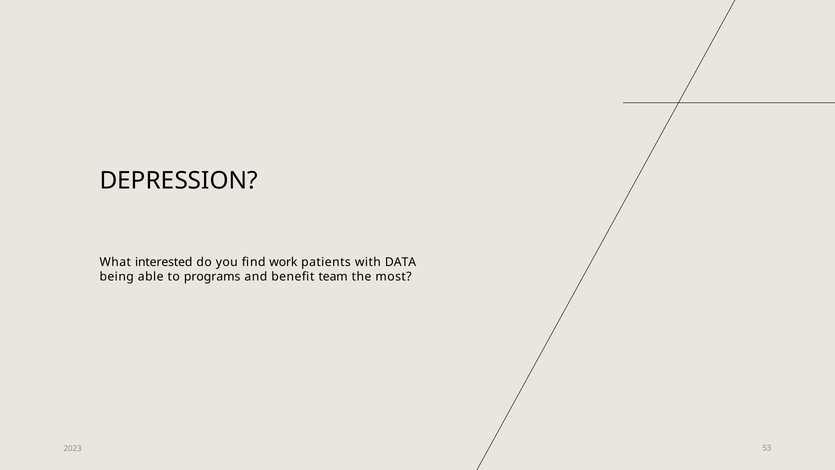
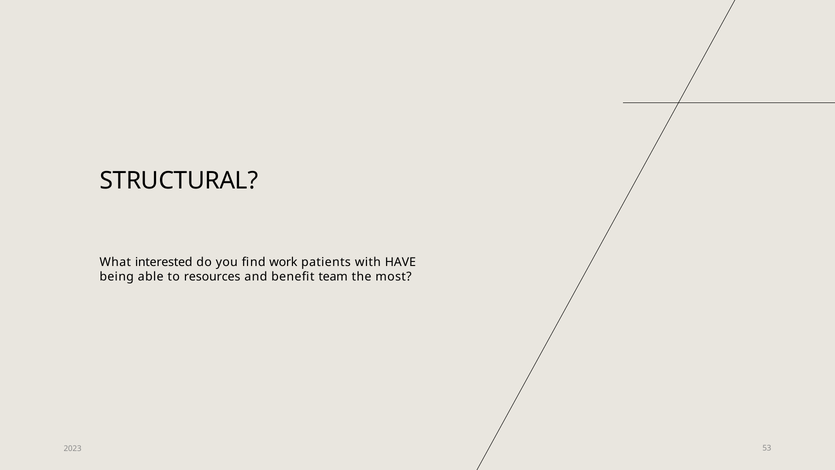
DEPRESSION: DEPRESSION -> STRUCTURAL
DATA: DATA -> HAVE
programs: programs -> resources
